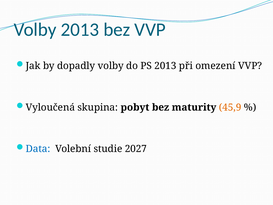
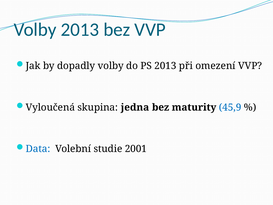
pobyt: pobyt -> jedna
45,9 colour: orange -> blue
2027: 2027 -> 2001
